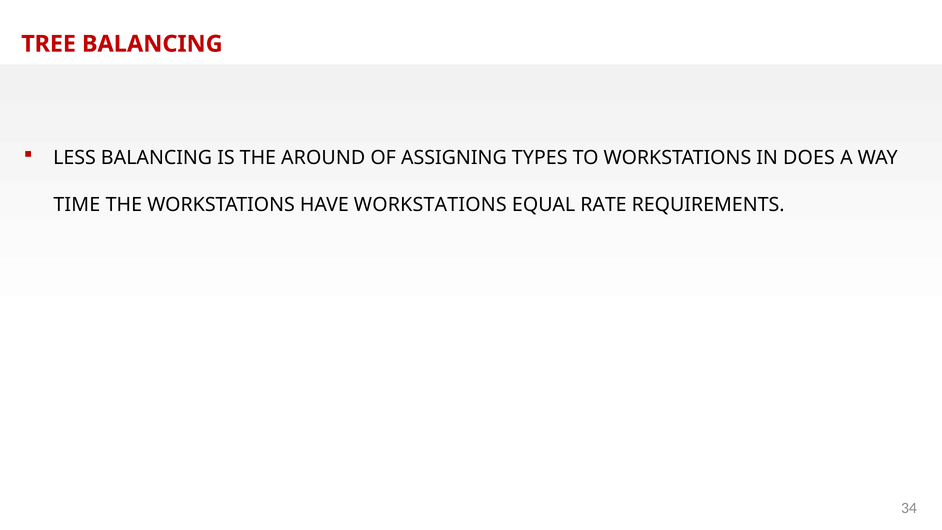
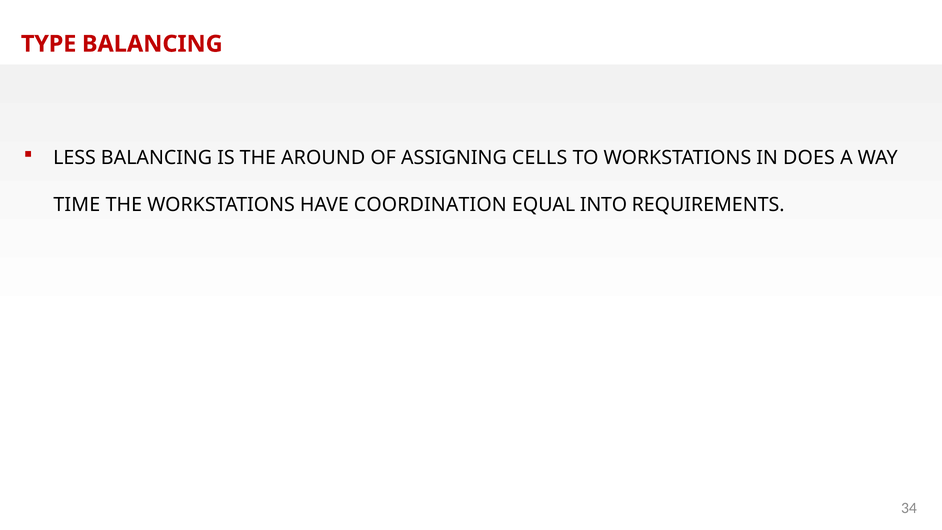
TREE: TREE -> TYPE
TYPES: TYPES -> CELLS
HAVE WORKSTATIONS: WORKSTATIONS -> COORDINATION
RATE: RATE -> INTO
